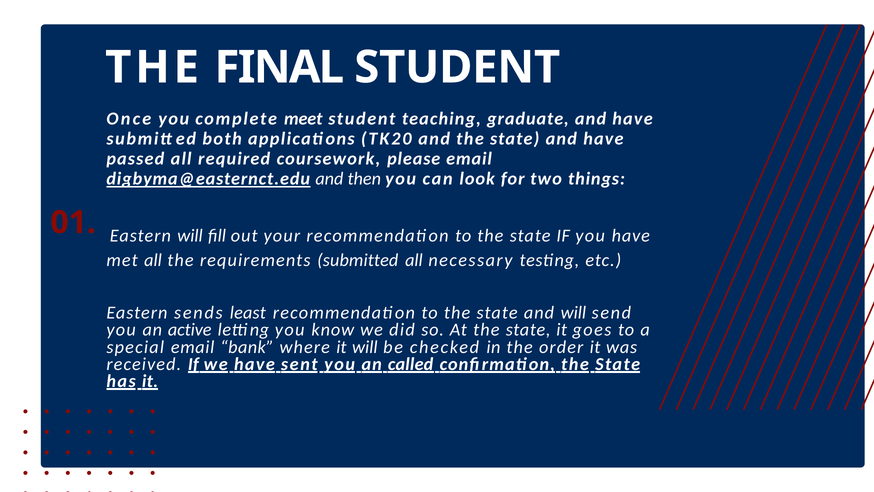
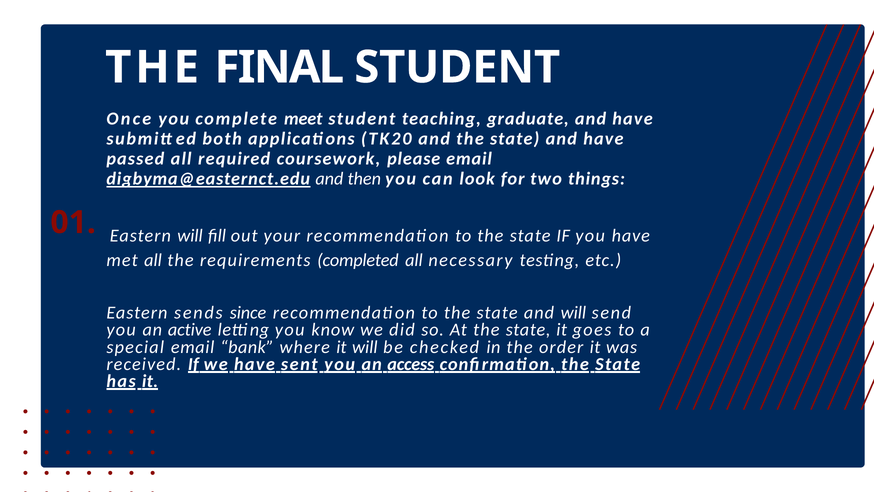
requirements submitted: submitted -> completed
least: least -> since
called: called -> access
